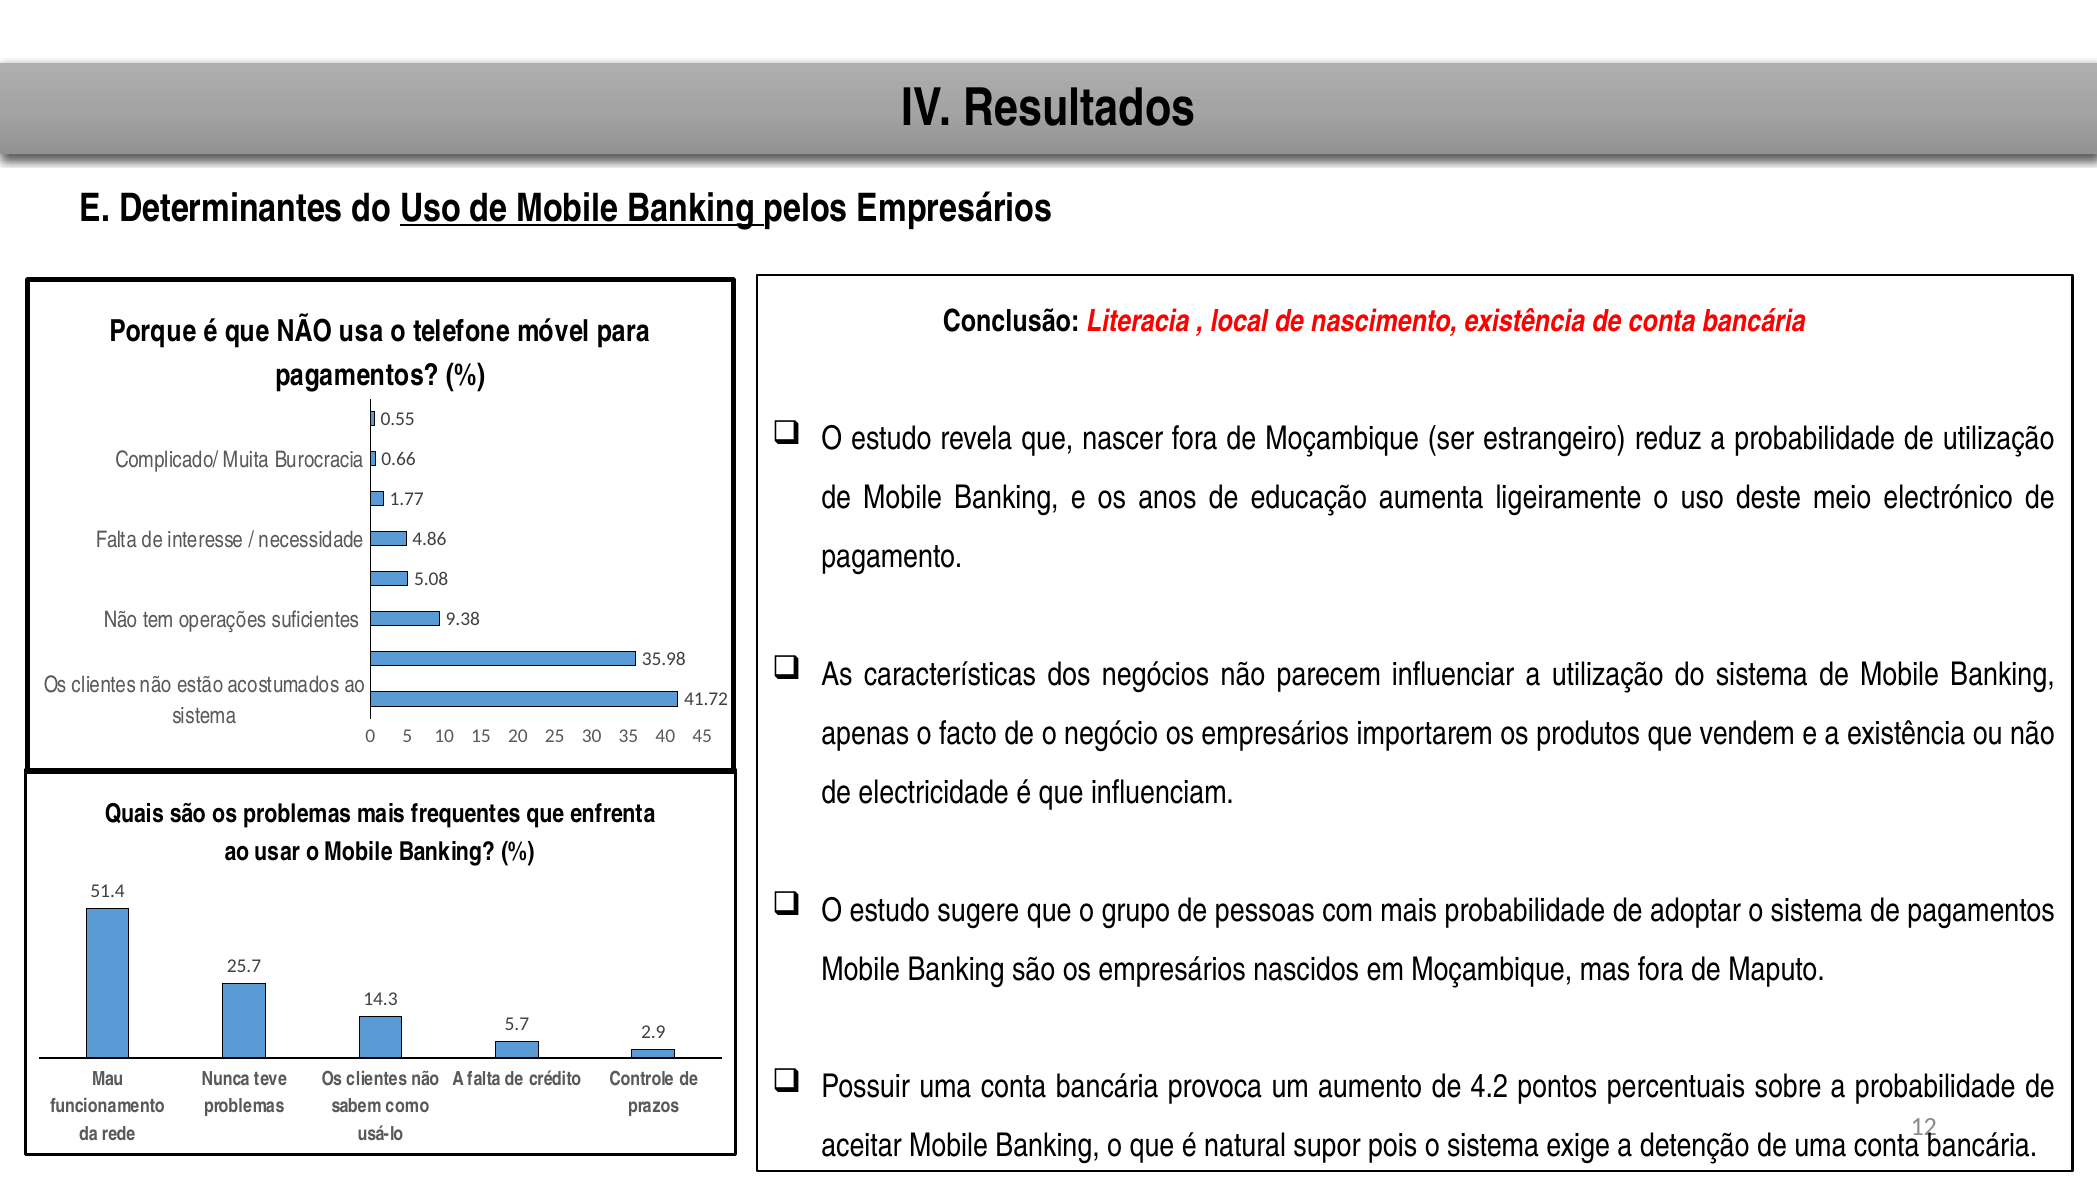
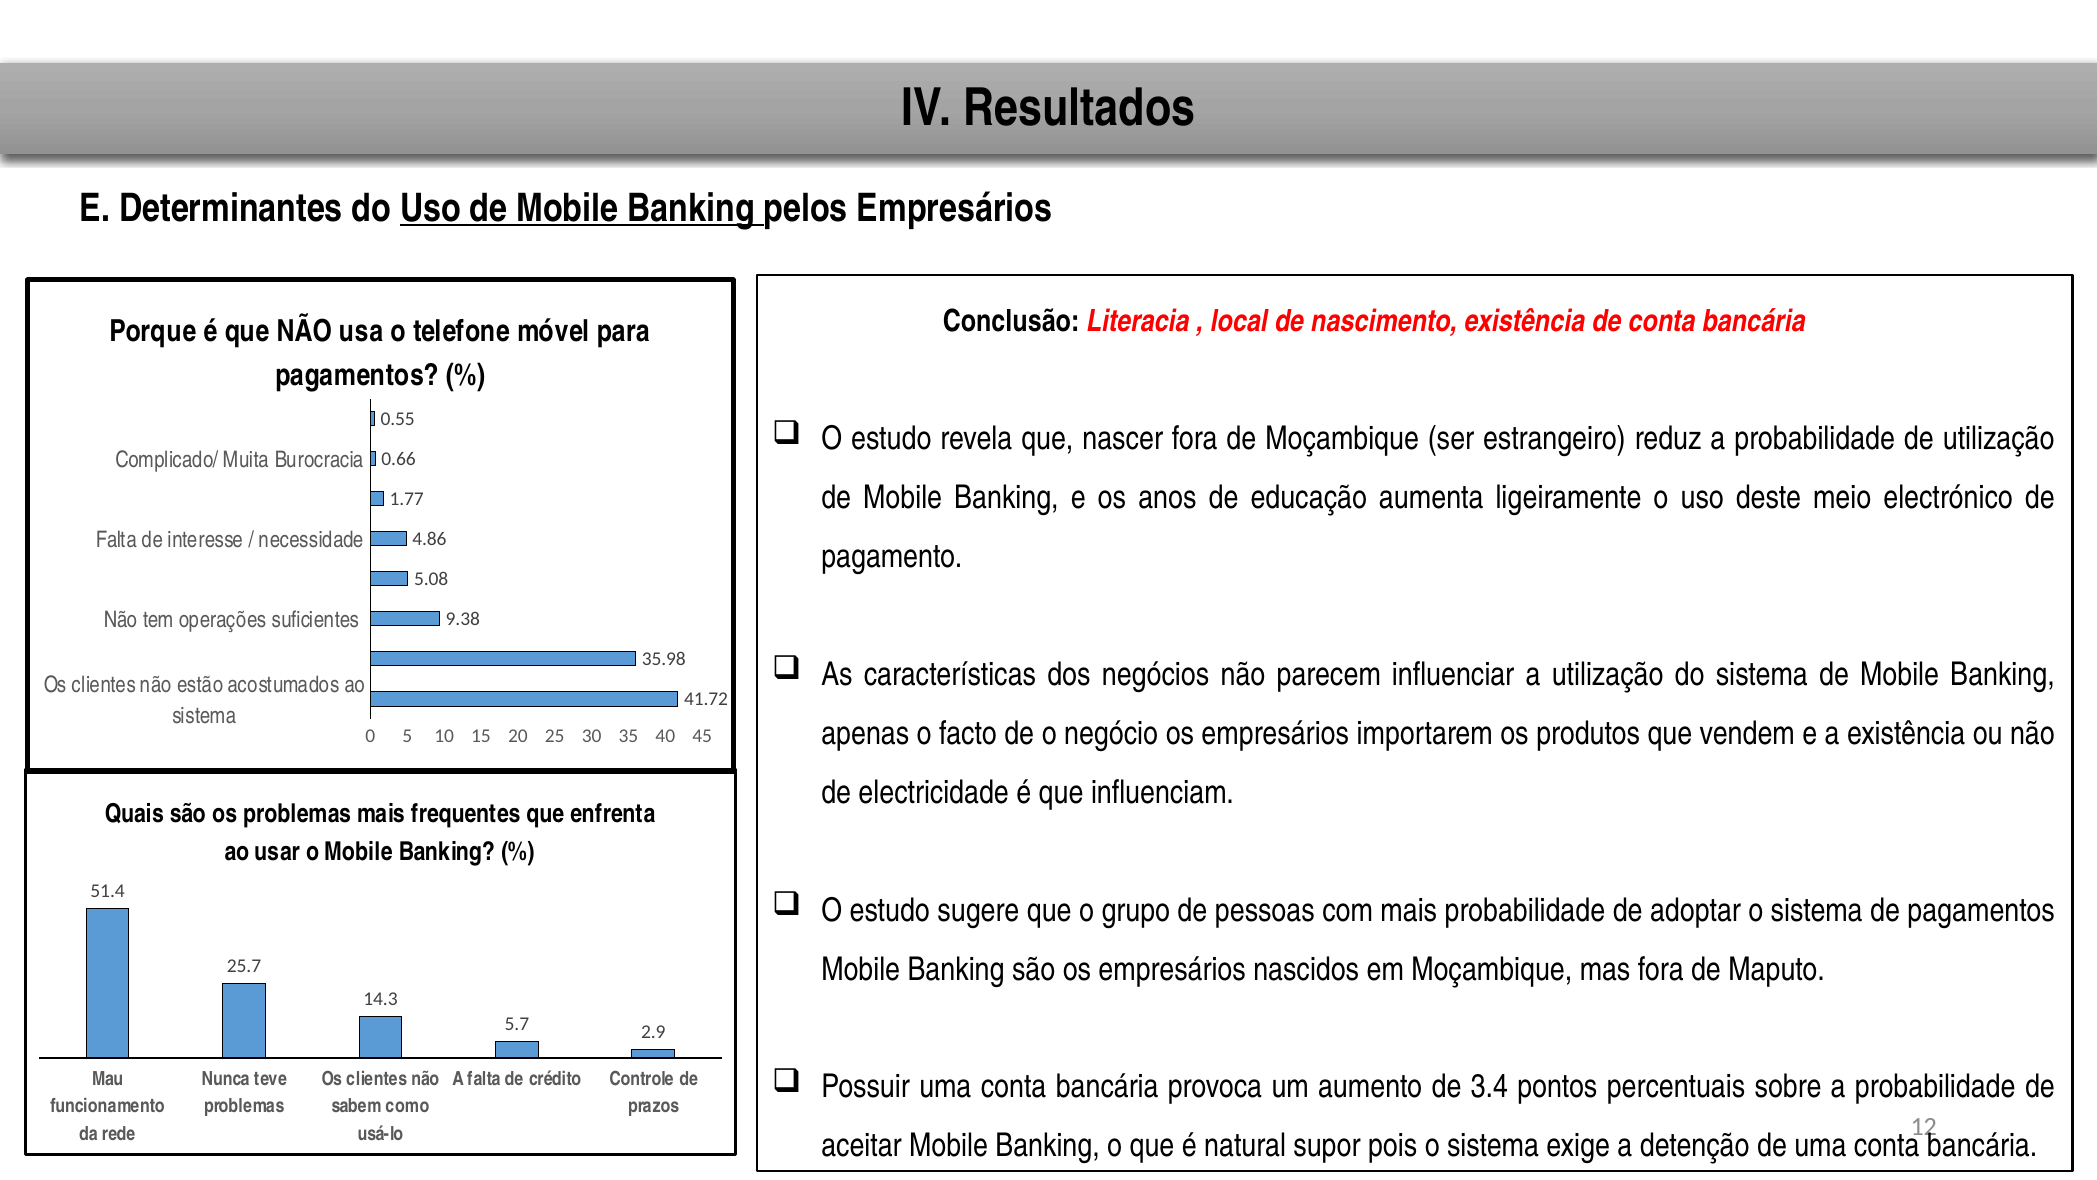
4.2: 4.2 -> 3.4
